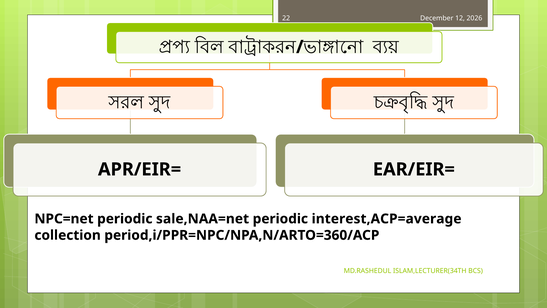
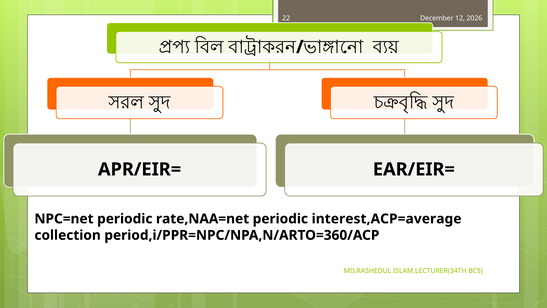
sale,NAA=net: sale,NAA=net -> rate,NAA=net
